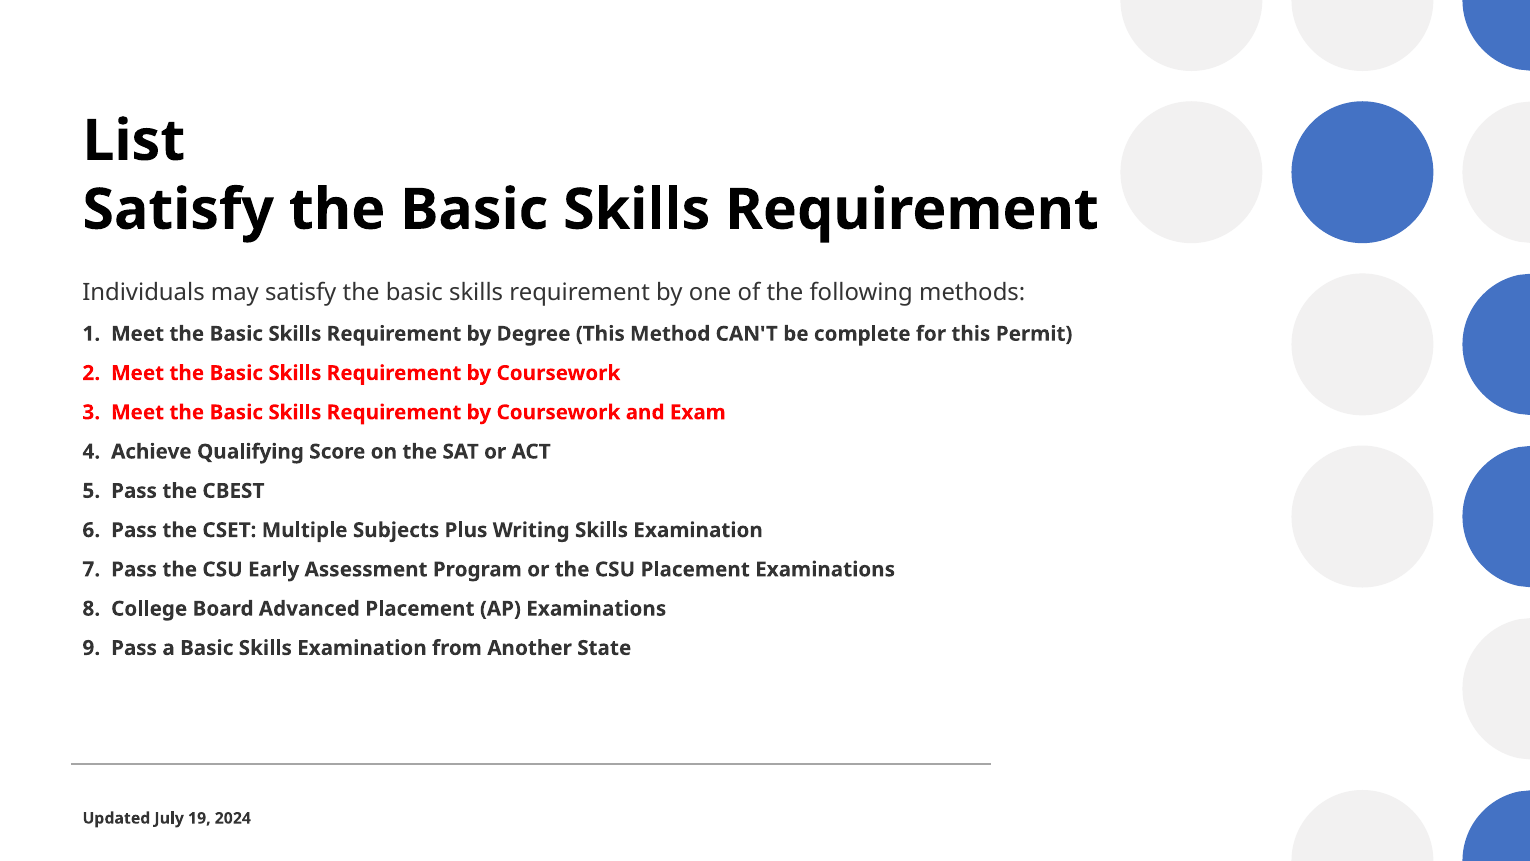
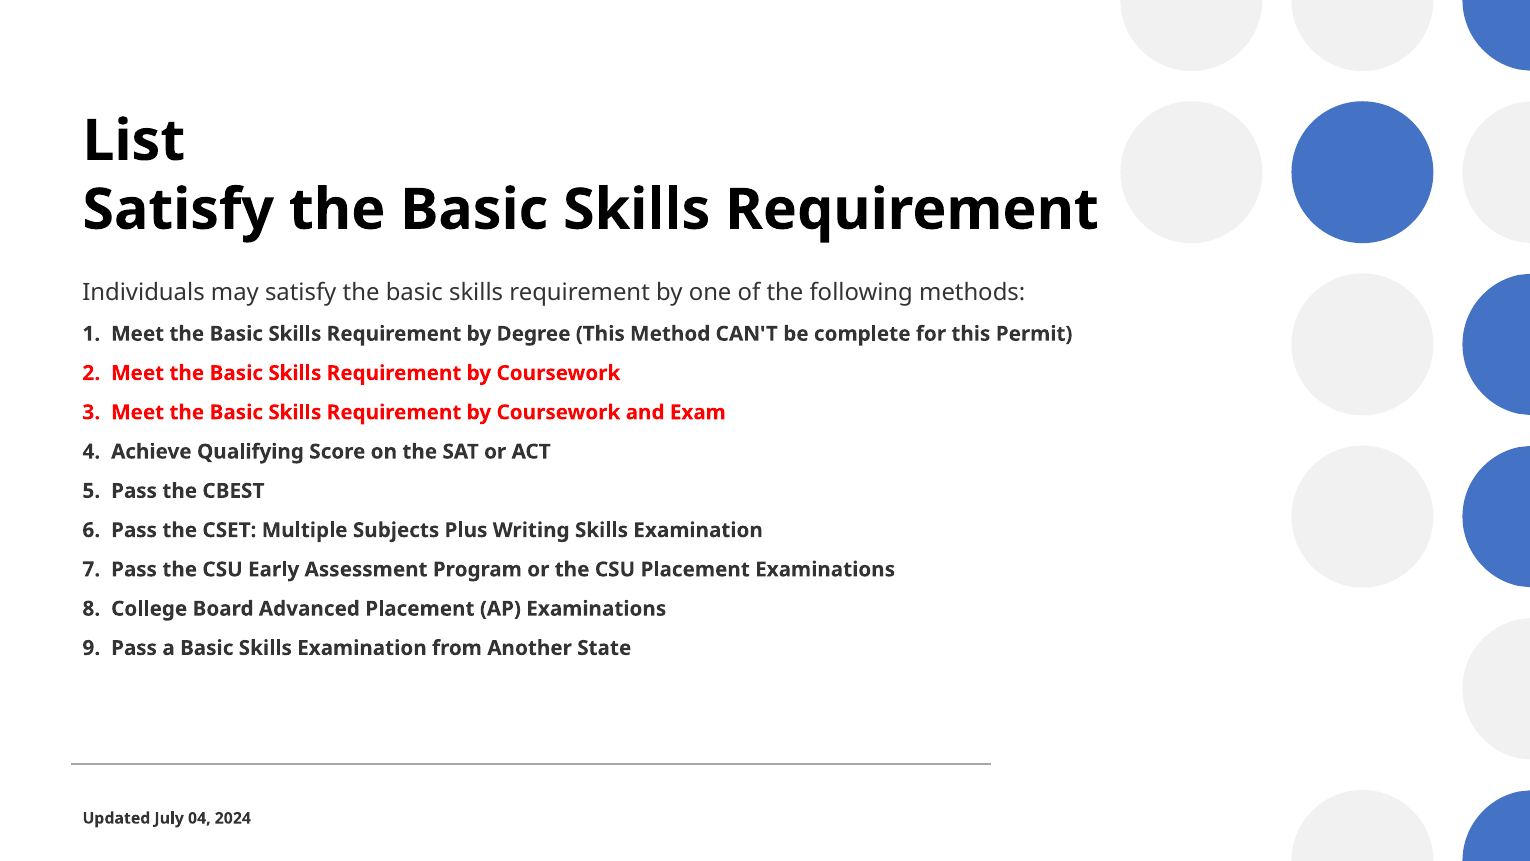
19: 19 -> 04
